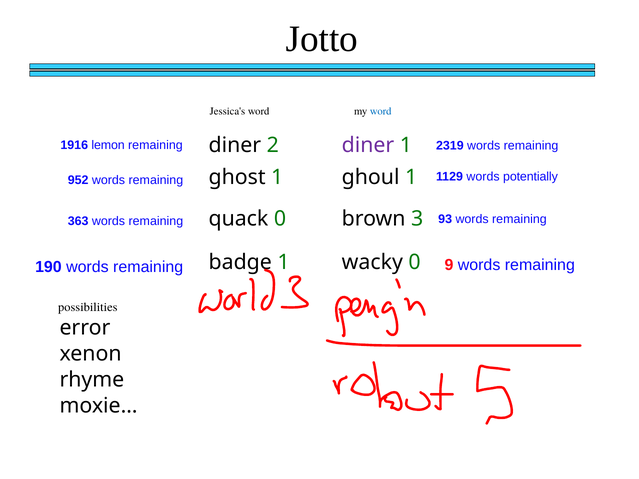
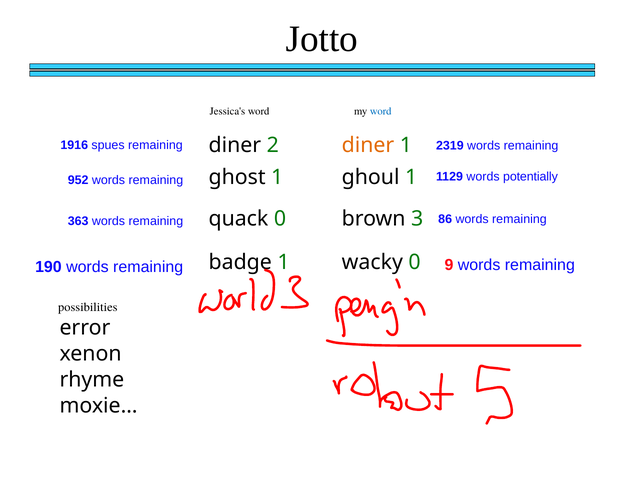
diner at (368, 145) colour: purple -> orange
lemon: lemon -> spues
93: 93 -> 86
